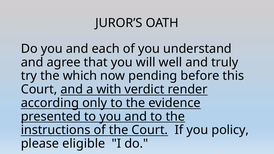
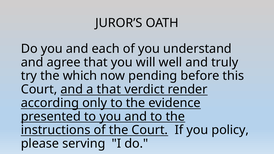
a with: with -> that
eligible: eligible -> serving
